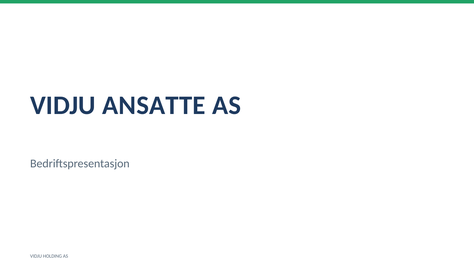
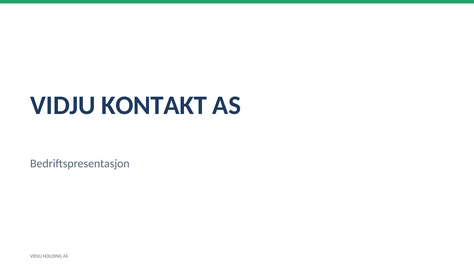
ANSATTE: ANSATTE -> KONTAKT
